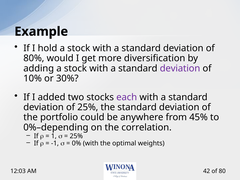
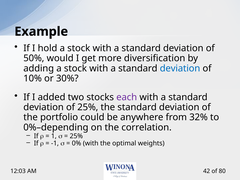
80%: 80% -> 50%
deviation at (180, 68) colour: purple -> blue
45%: 45% -> 32%
